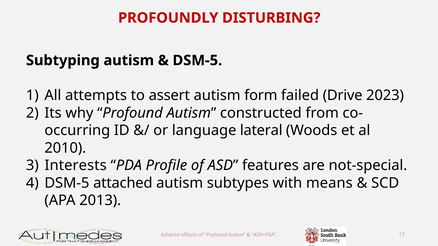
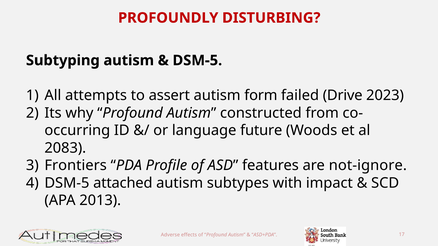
lateral: lateral -> future
2010: 2010 -> 2083
Interests: Interests -> Frontiers
not-special: not-special -> not-ignore
means: means -> impact
